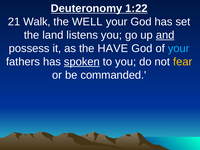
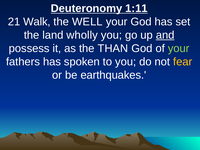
1:22: 1:22 -> 1:11
listens: listens -> wholly
HAVE: HAVE -> THAN
your at (179, 48) colour: light blue -> light green
spoken underline: present -> none
commanded: commanded -> earthquakes
